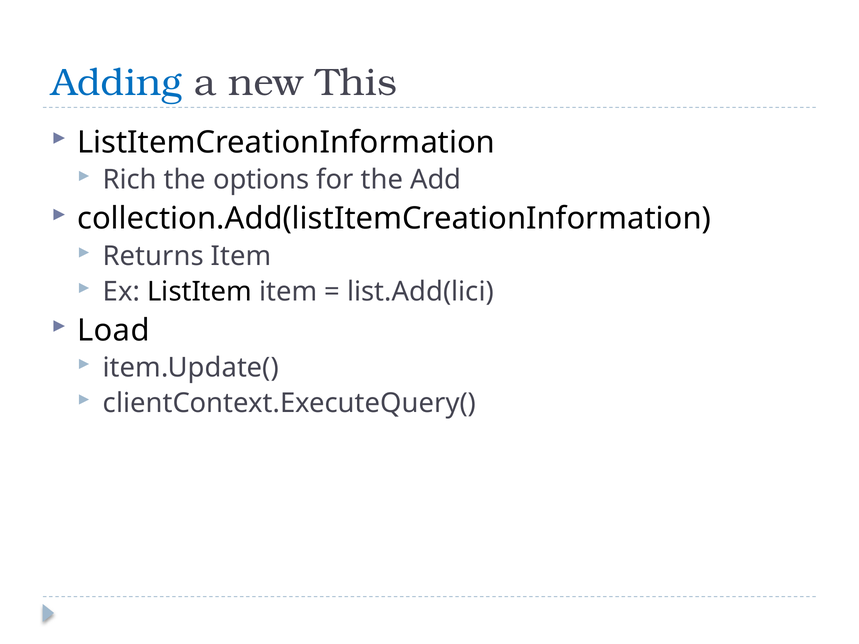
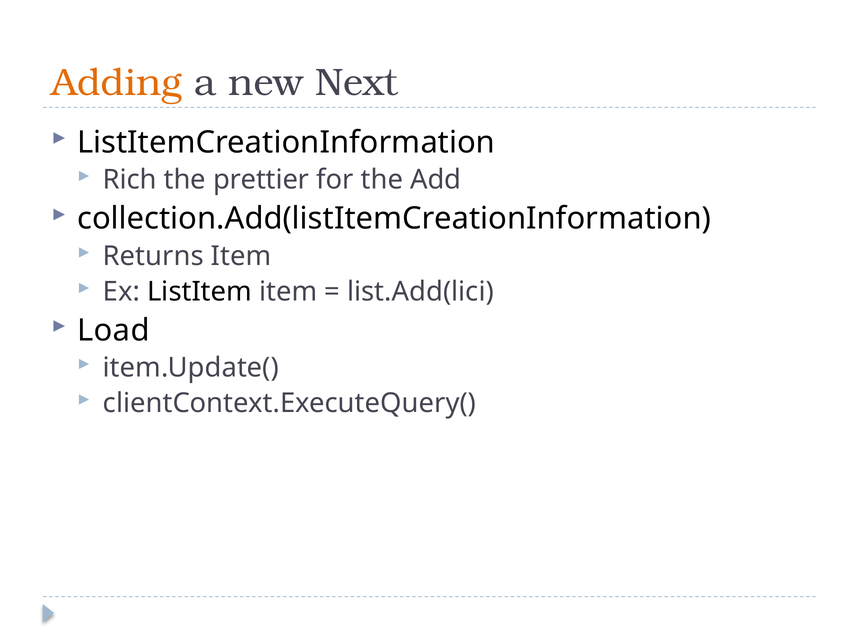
Adding colour: blue -> orange
This: This -> Next
options: options -> prettier
